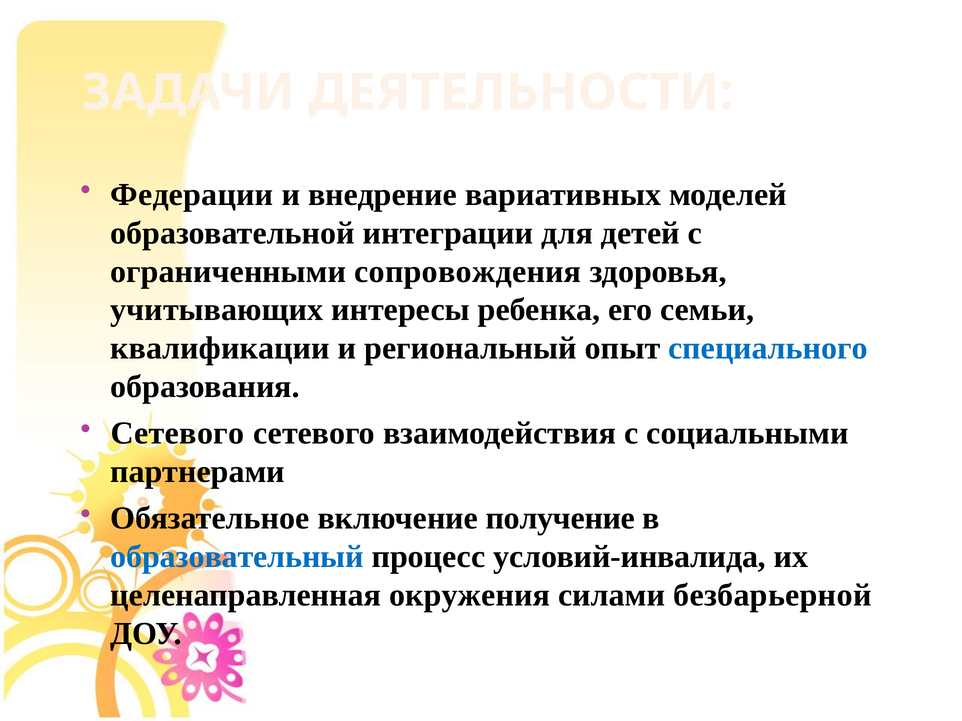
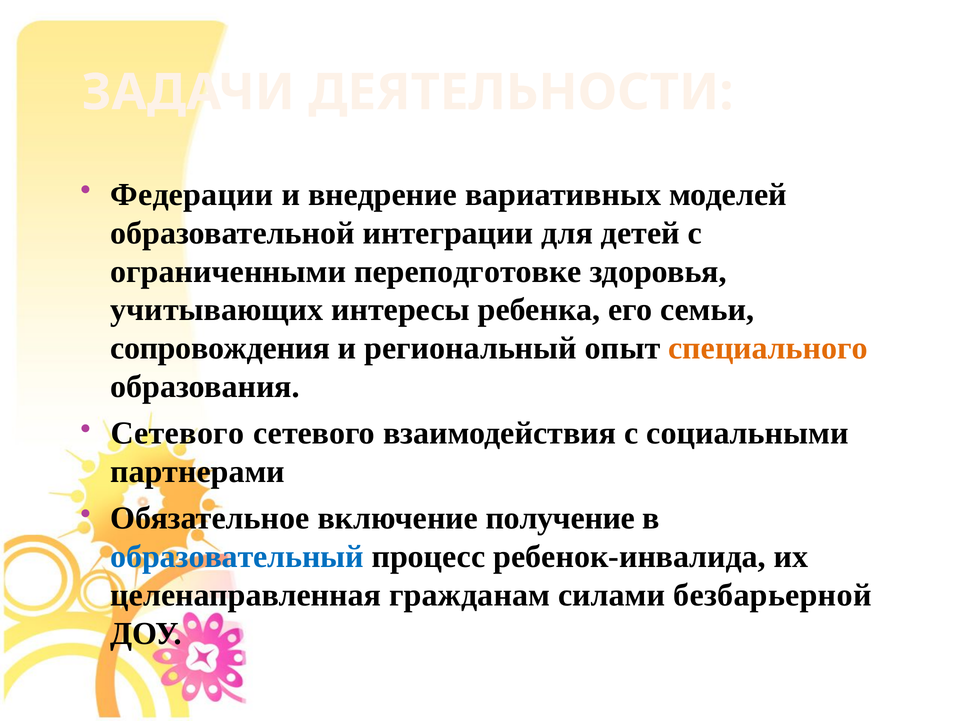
сопровождения: сопровождения -> переподготовке
квалификации: квалификации -> сопровождения
специального colour: blue -> orange
условий-инвалида: условий-инвалида -> ребенок-инвалида
окружения: окружения -> гражданам
